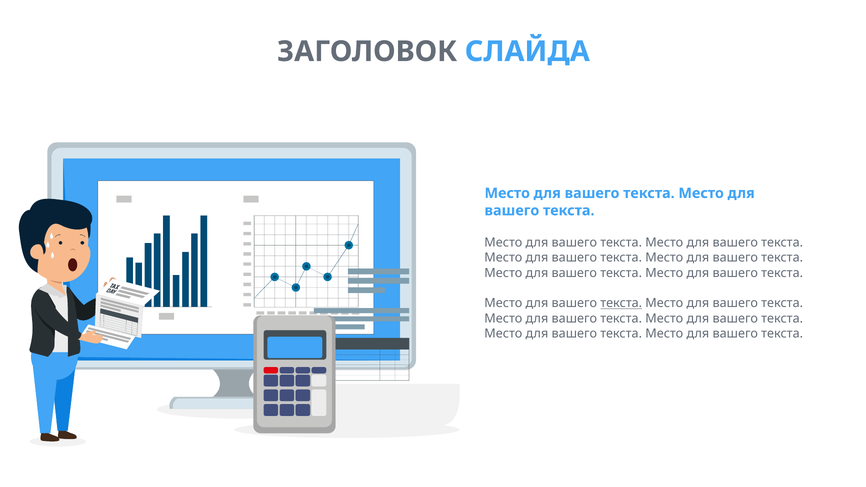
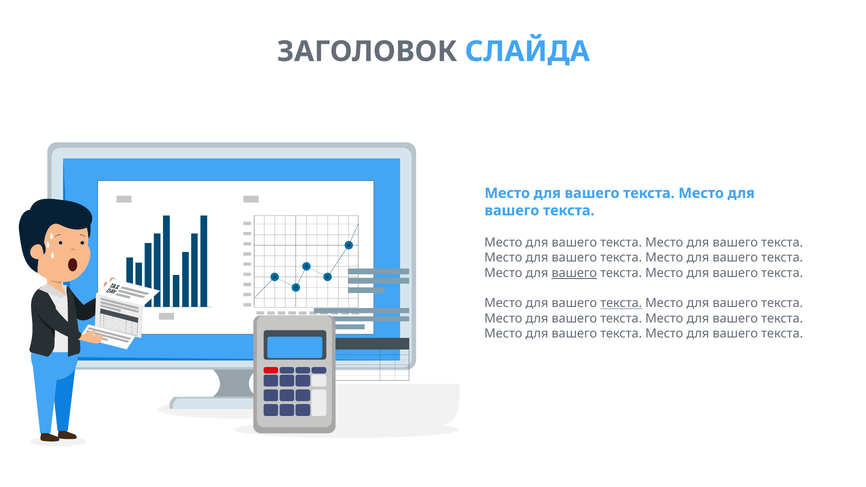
вашего at (574, 273) underline: none -> present
